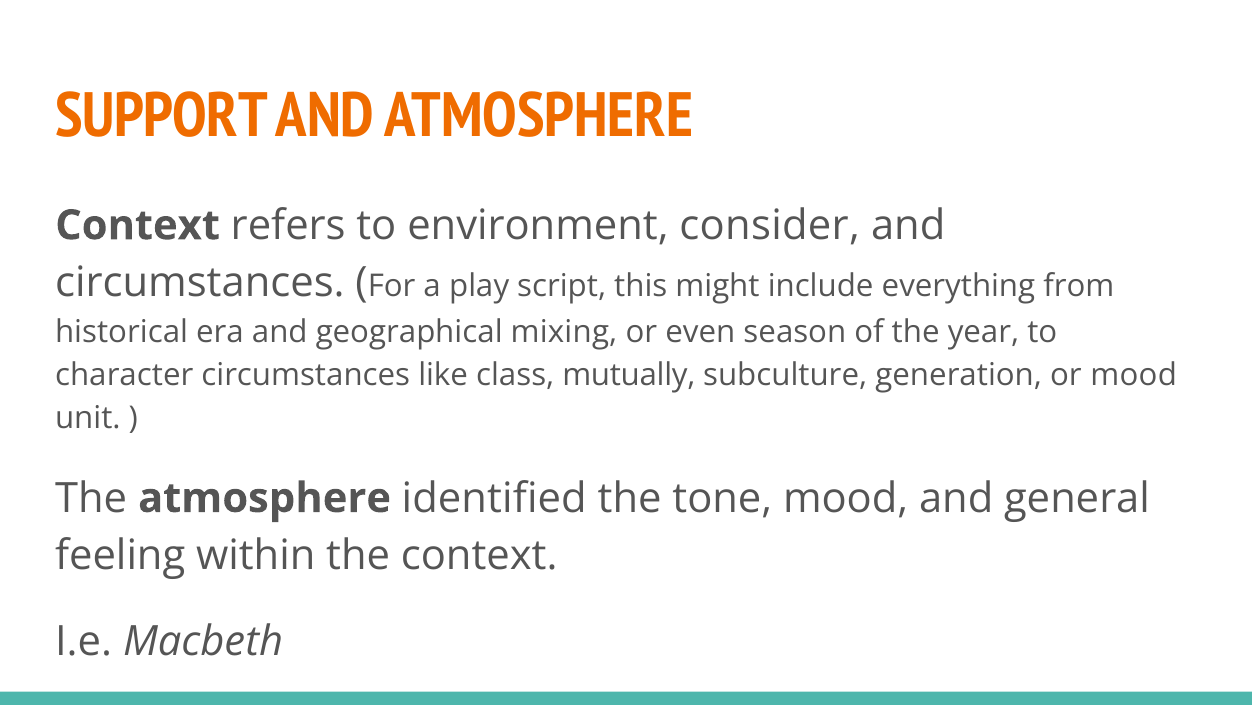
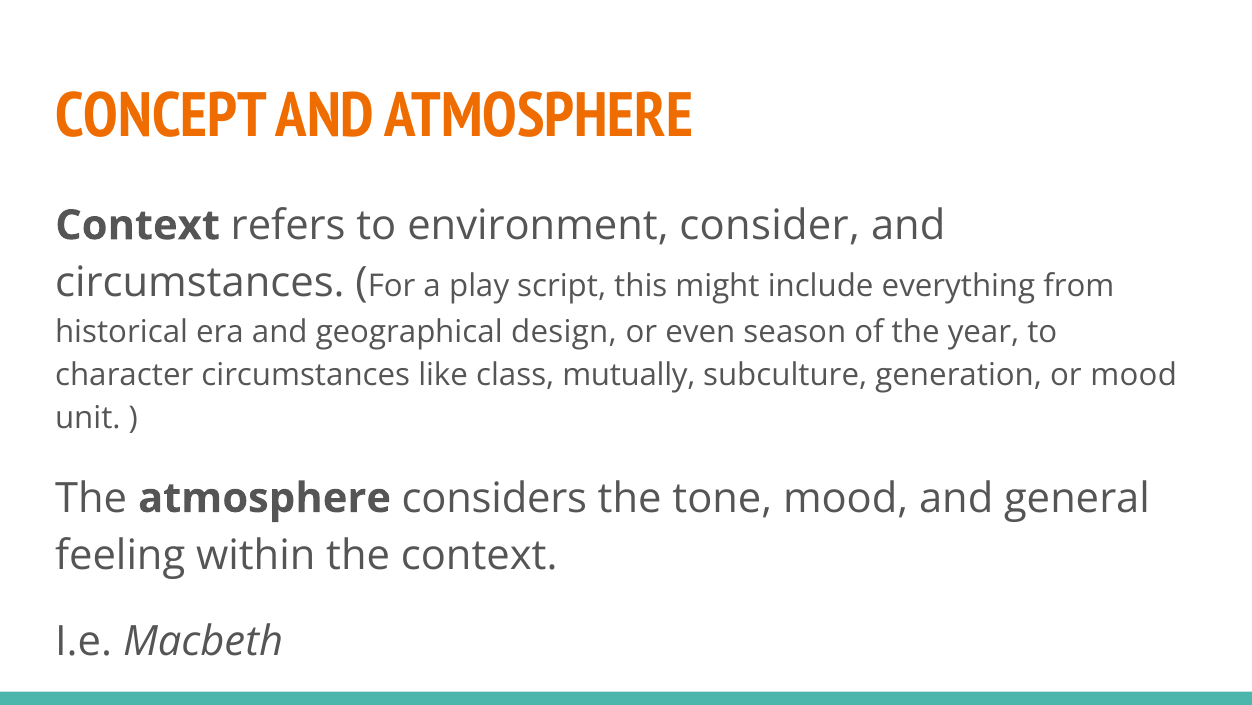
SUPPORT: SUPPORT -> CONCEPT
mixing: mixing -> design
identified: identified -> considers
